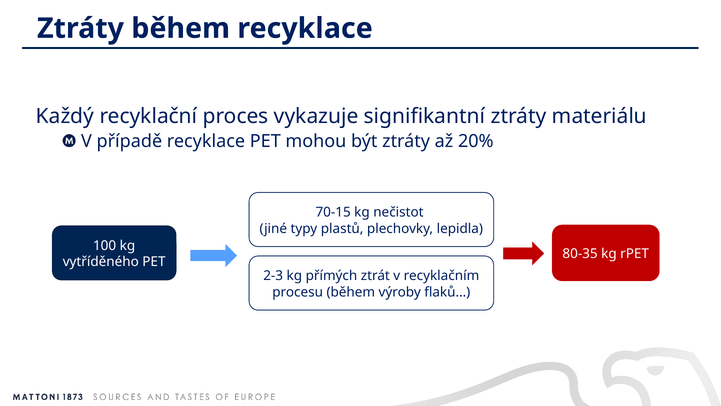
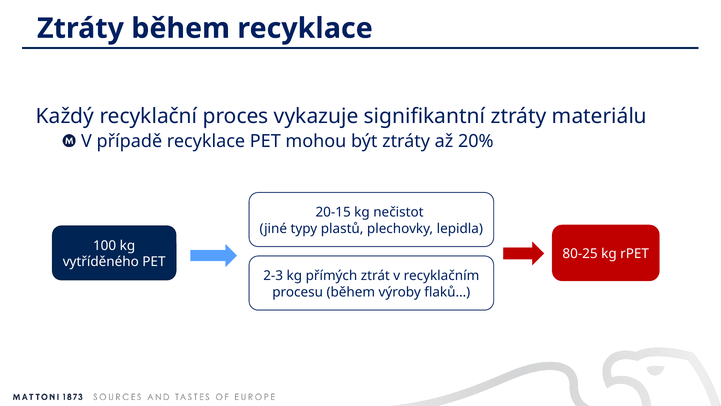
70-15: 70-15 -> 20-15
80-35: 80-35 -> 80-25
